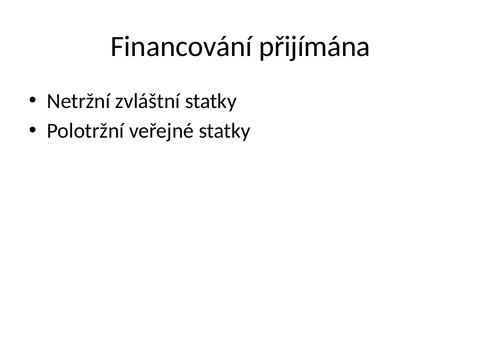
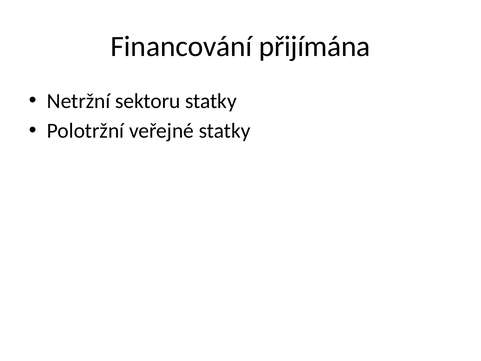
zvláštní: zvláštní -> sektoru
